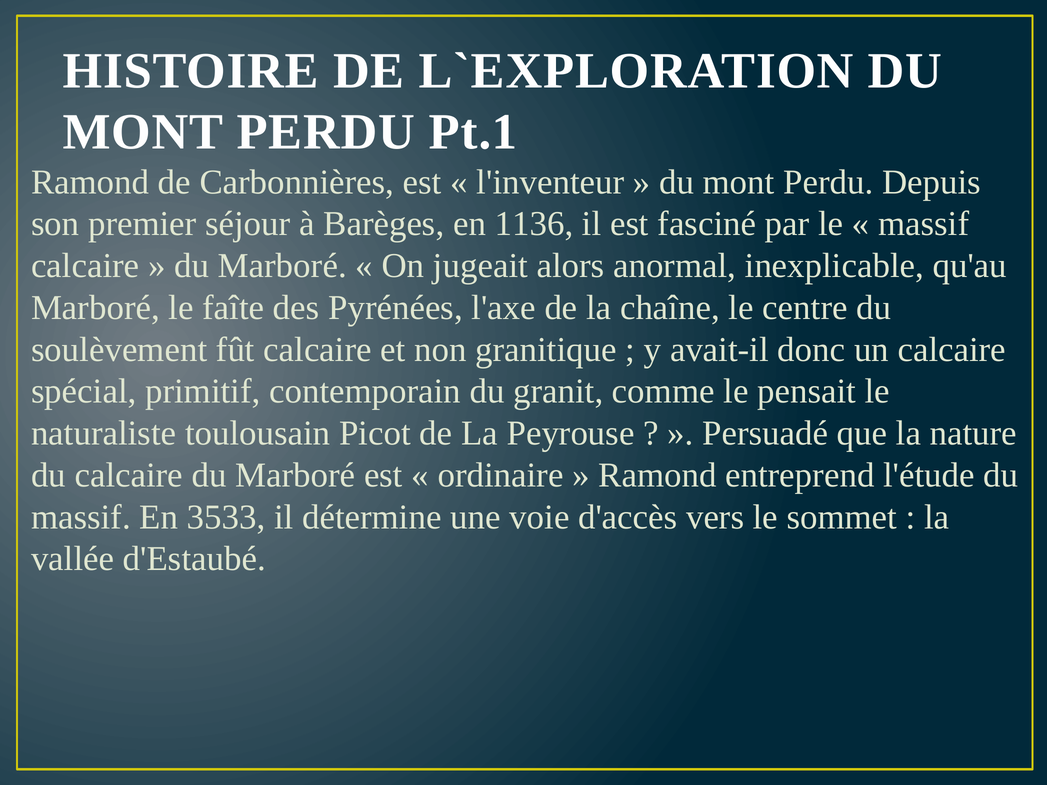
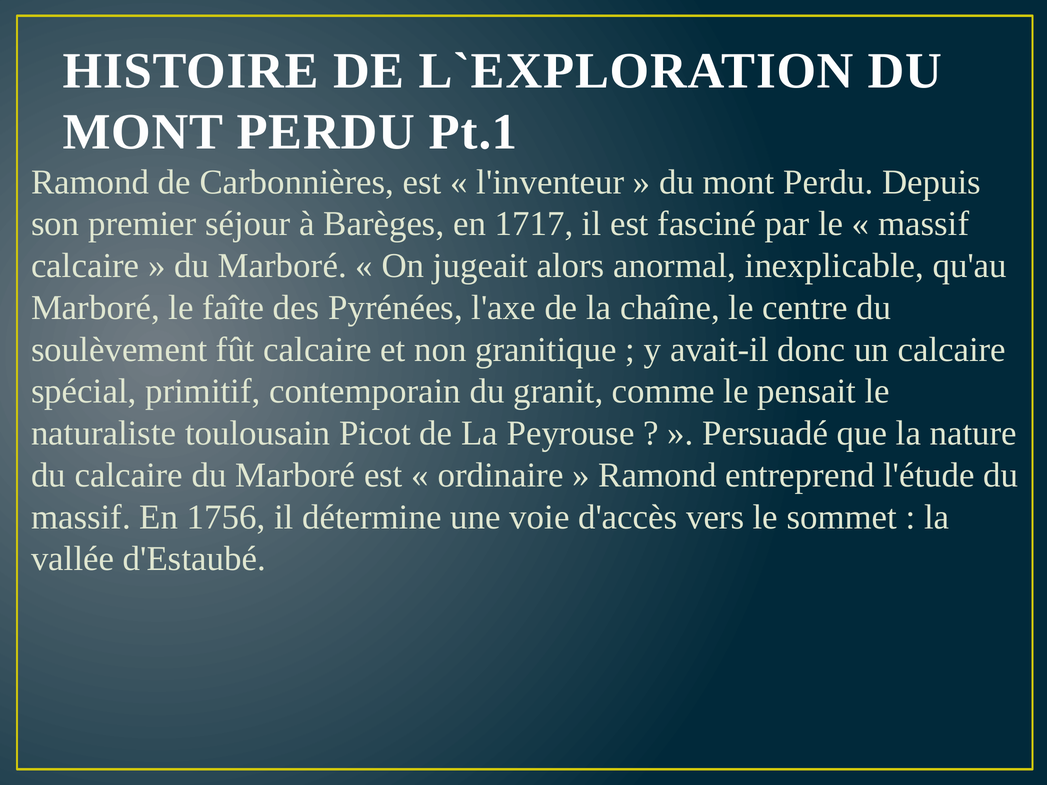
1136: 1136 -> 1717
3533: 3533 -> 1756
